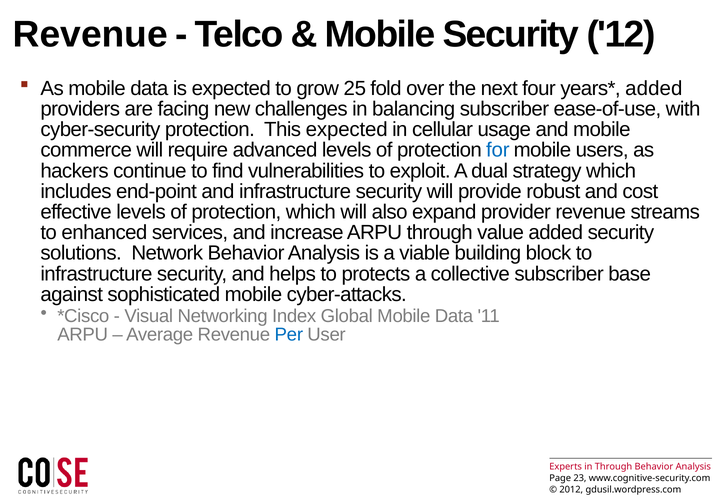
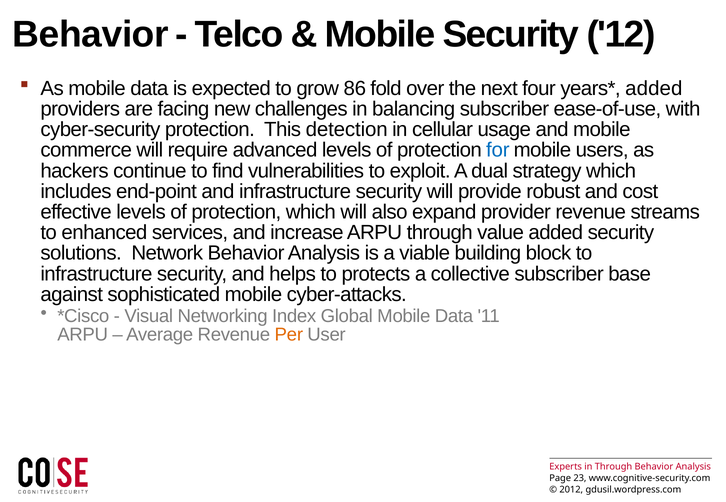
Revenue at (90, 34): Revenue -> Behavior
25: 25 -> 86
This expected: expected -> detection
Per colour: blue -> orange
